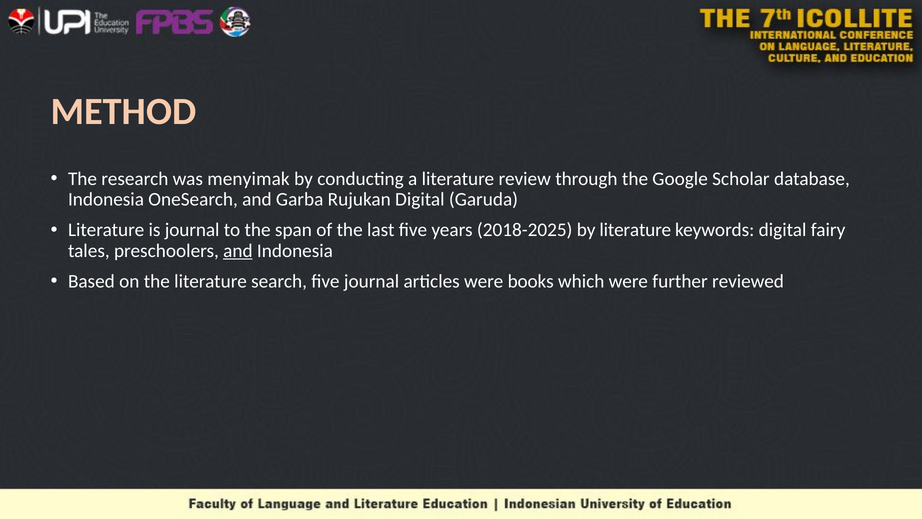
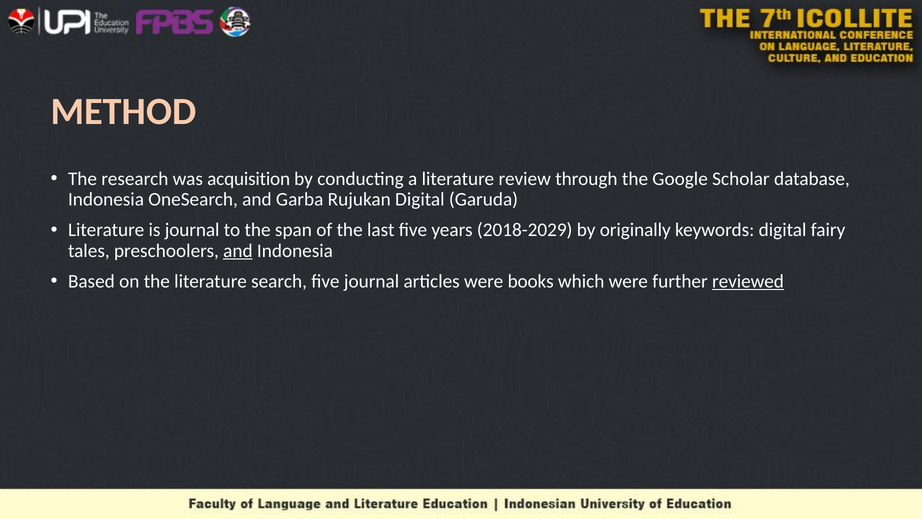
menyimak: menyimak -> acquisition
2018-2025: 2018-2025 -> 2018-2029
by literature: literature -> originally
reviewed underline: none -> present
